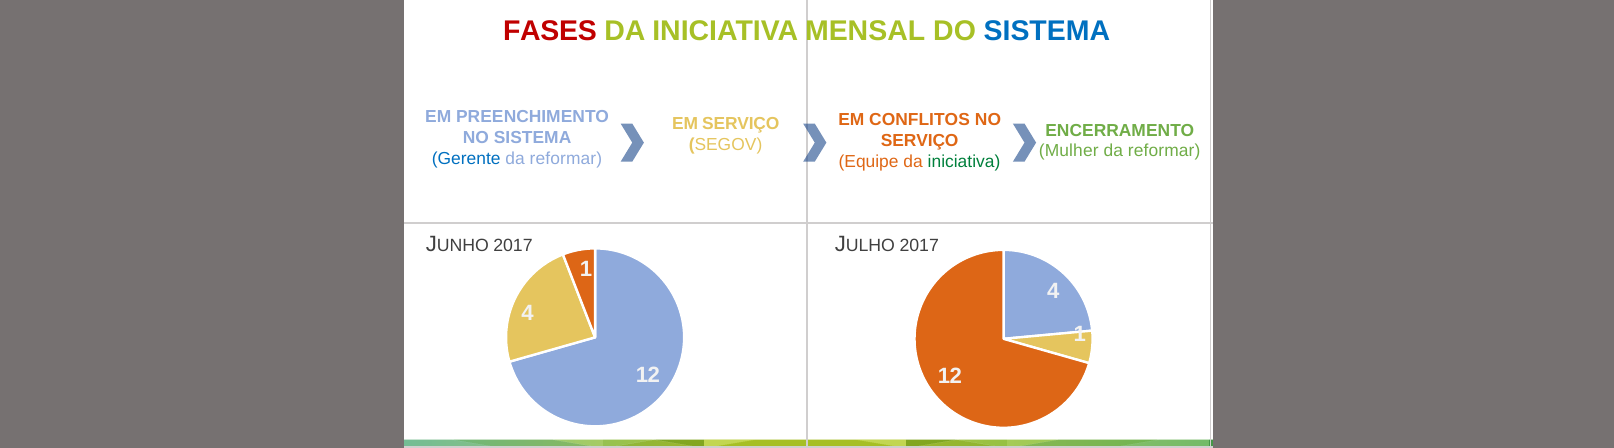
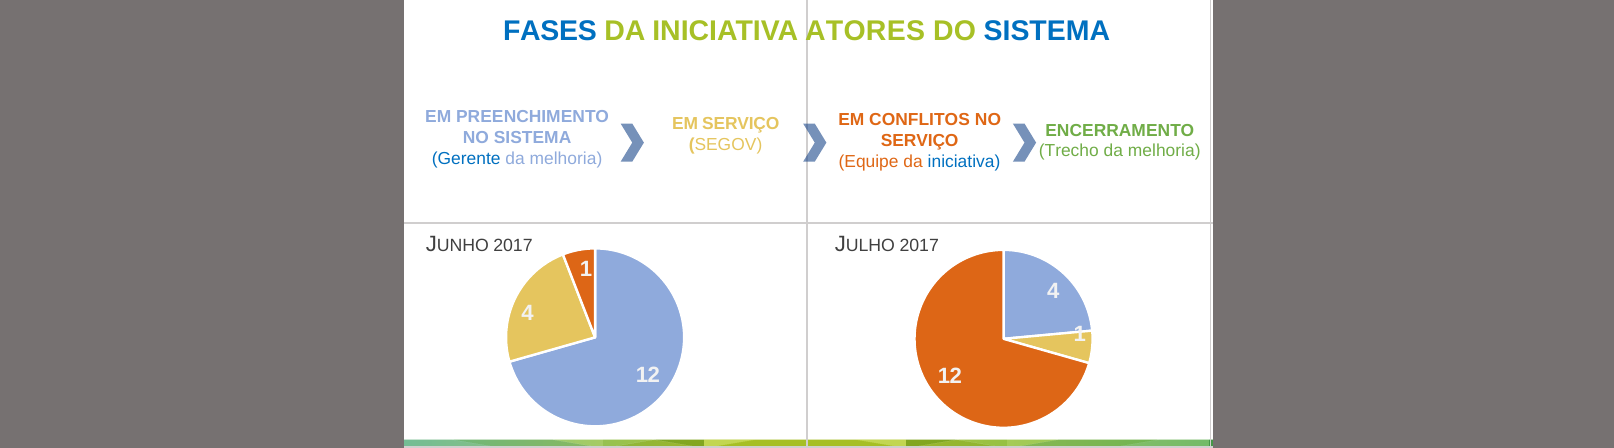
FASES colour: red -> blue
MENSAL: MENSAL -> ATORES
Mulher: Mulher -> Trecho
reformar at (1164, 151): reformar -> melhoria
reformar at (566, 159): reformar -> melhoria
iniciativa at (964, 162) colour: green -> blue
